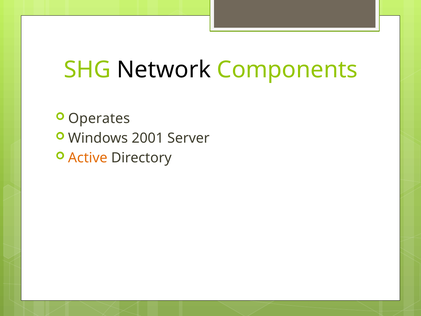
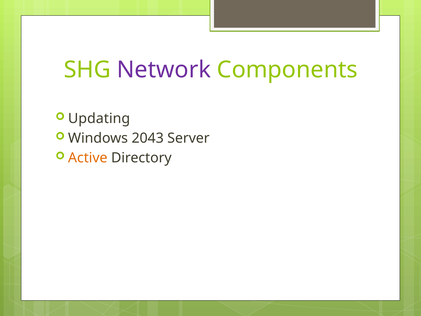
Network colour: black -> purple
Operates: Operates -> Updating
2001: 2001 -> 2043
